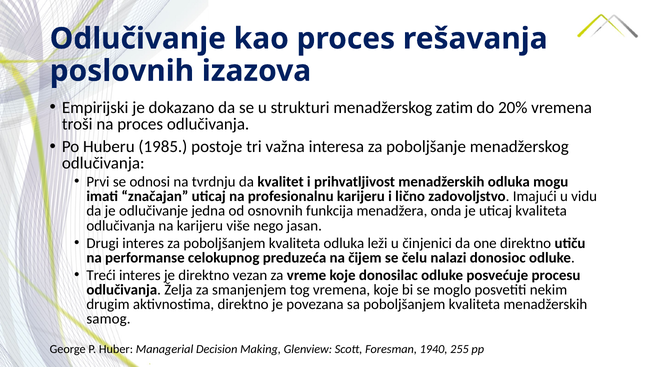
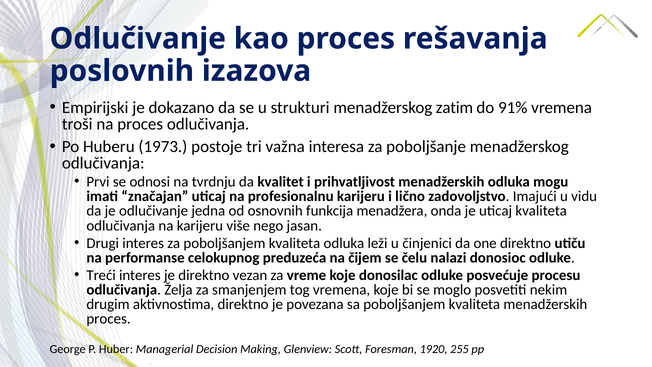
20%: 20% -> 91%
1985: 1985 -> 1973
samog at (108, 319): samog -> proces
1940: 1940 -> 1920
